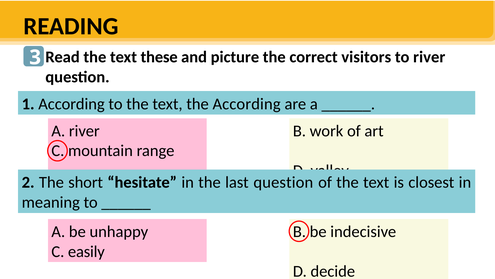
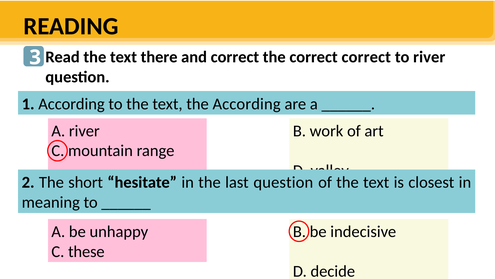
these: these -> there
and picture: picture -> correct
correct visitors: visitors -> correct
easily: easily -> these
